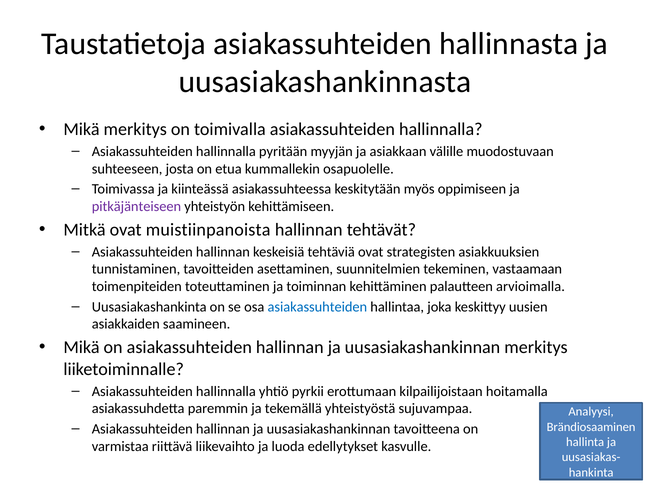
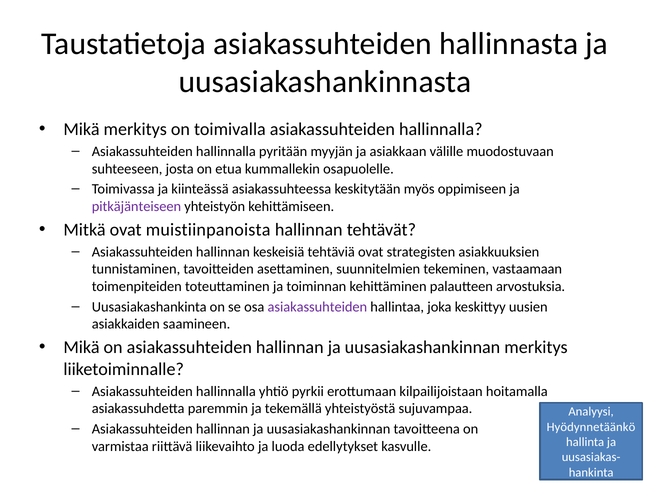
arvioimalla: arvioimalla -> arvostuksia
asiakassuhteiden at (317, 306) colour: blue -> purple
Brändiosaaminen: Brändiosaaminen -> Hyödynnetäänkö
